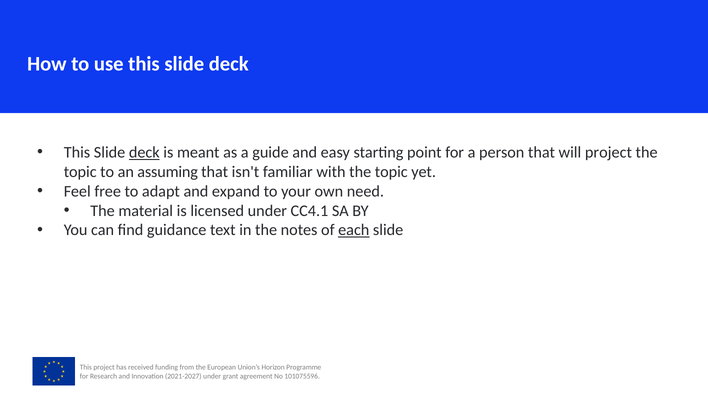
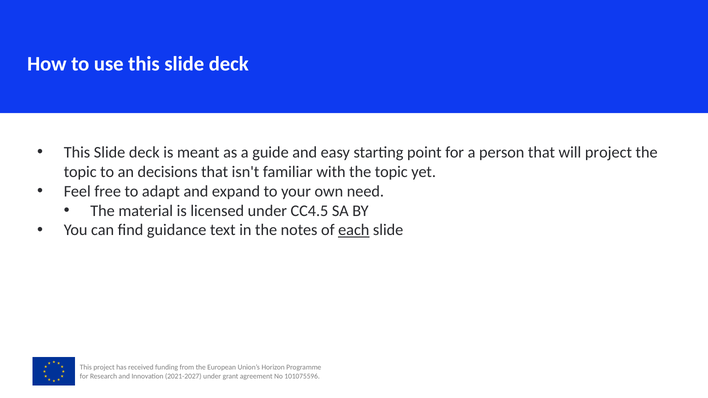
deck at (144, 152) underline: present -> none
assuming: assuming -> decisions
CC4.1: CC4.1 -> CC4.5
